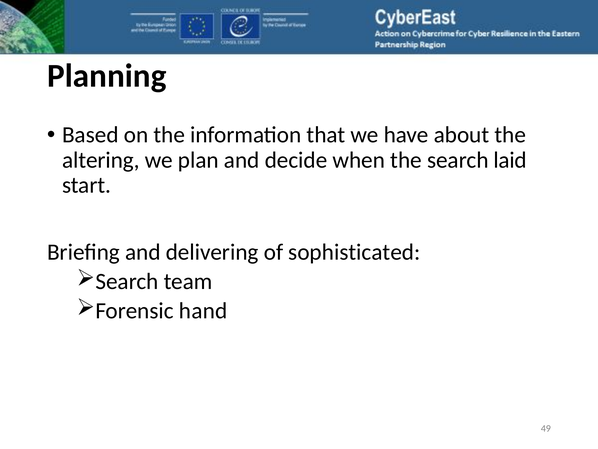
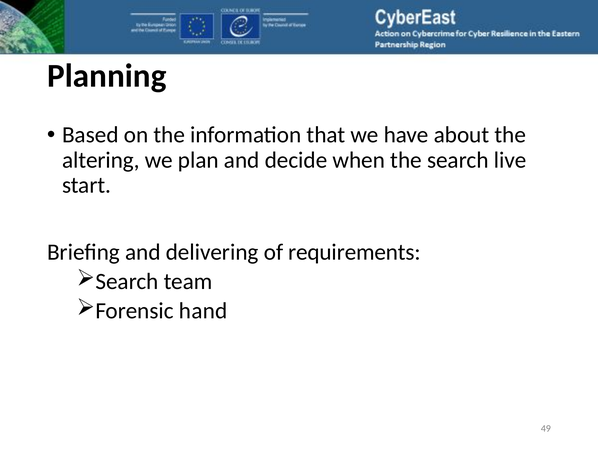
laid: laid -> live
sophisticated: sophisticated -> requirements
